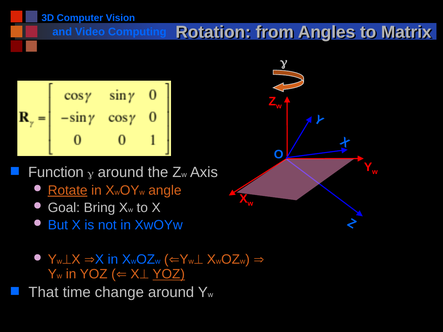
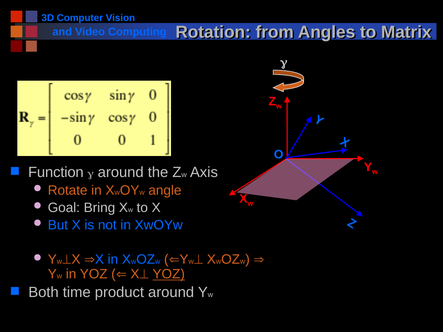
Rotate underline: present -> none
That: That -> Both
change: change -> product
